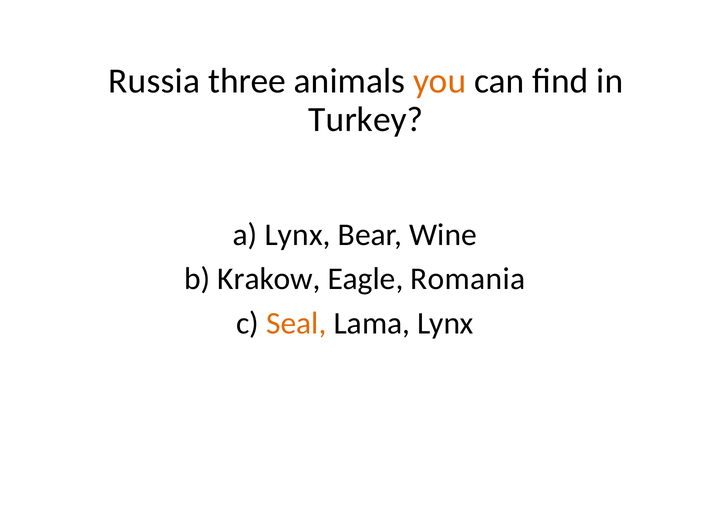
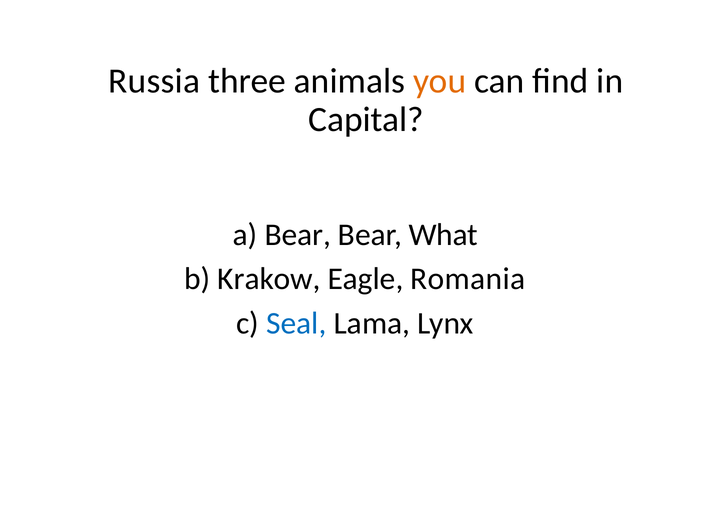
Turkey: Turkey -> Capital
a Lynx: Lynx -> Bear
Wine: Wine -> What
Seal colour: orange -> blue
